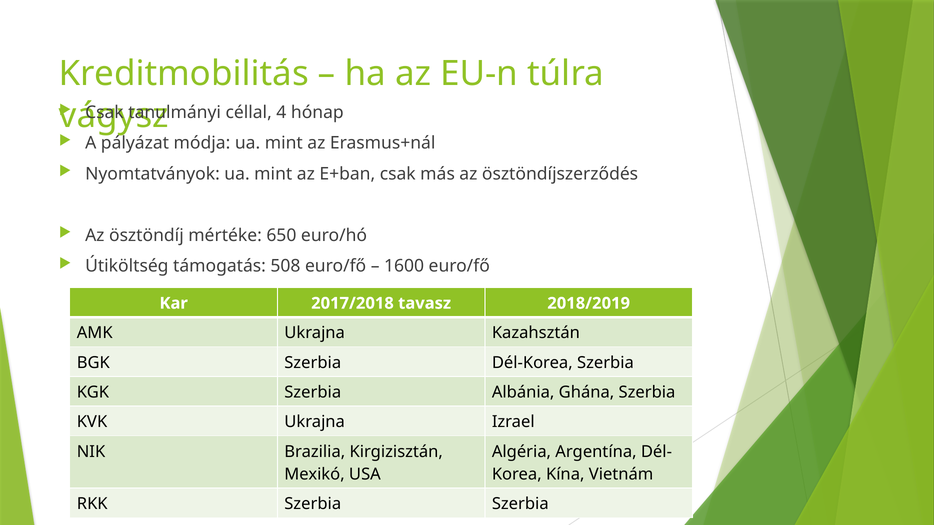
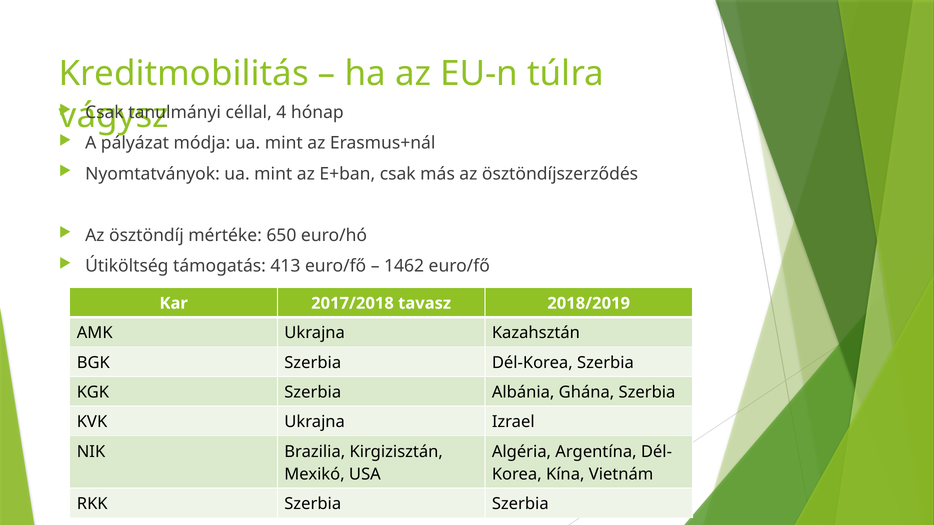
508: 508 -> 413
1600: 1600 -> 1462
